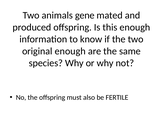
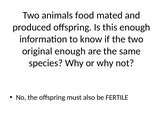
gene: gene -> food
